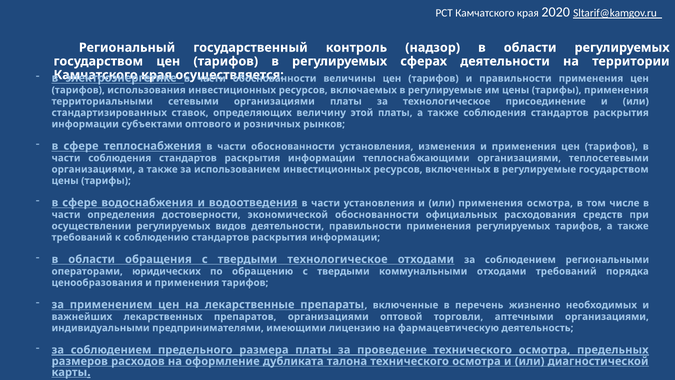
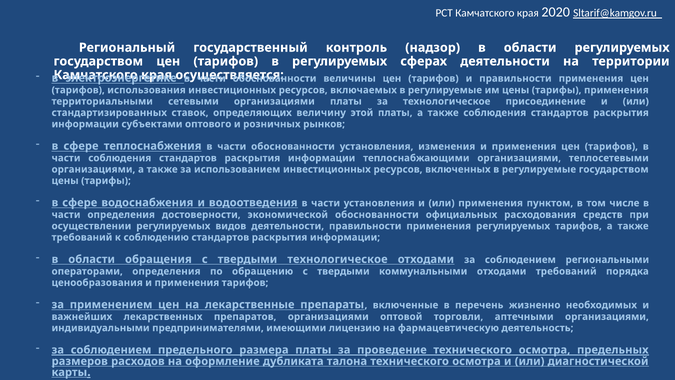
применения осмотра: осмотра -> пунктом
операторами юридических: юридических -> определения
